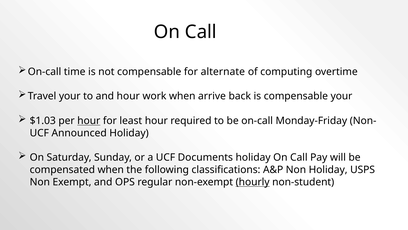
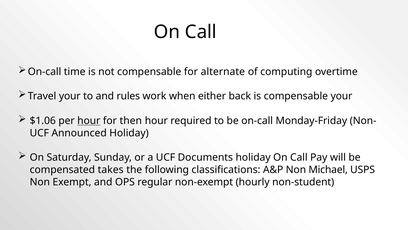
and hour: hour -> rules
arrive: arrive -> either
$1.03: $1.03 -> $1.06
least: least -> then
compensated when: when -> takes
Non Holiday: Holiday -> Michael
hourly underline: present -> none
